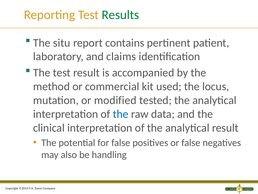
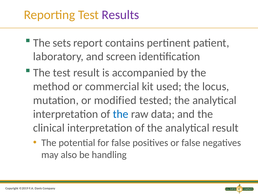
Results colour: green -> purple
situ: situ -> sets
claims: claims -> screen
